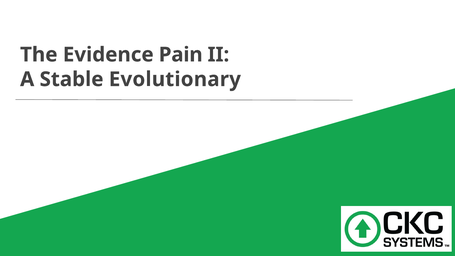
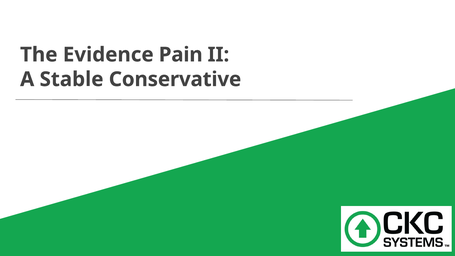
Evolutionary: Evolutionary -> Conservative
